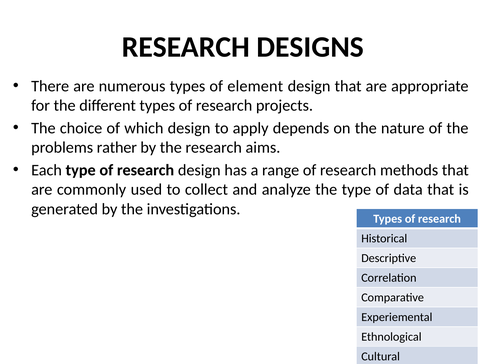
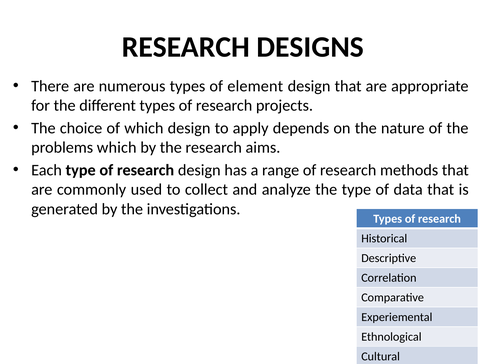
problems rather: rather -> which
